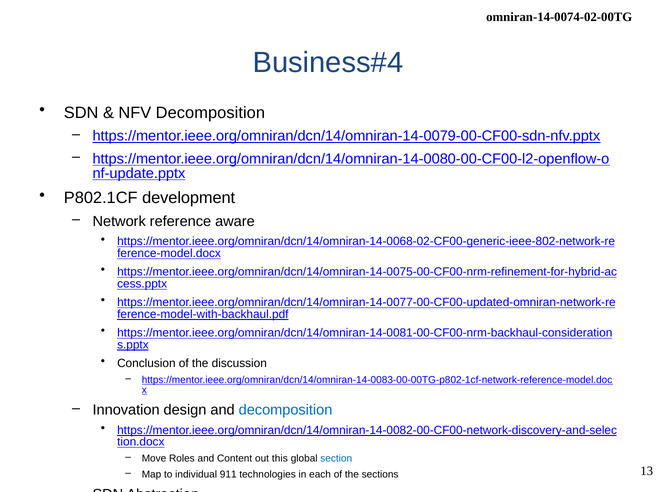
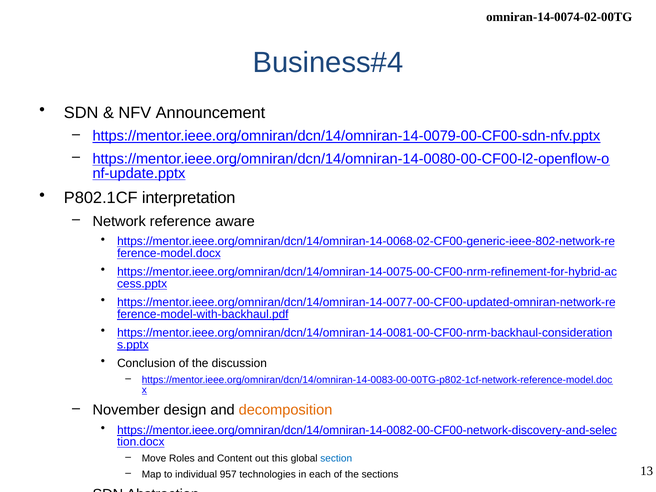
NFV Decomposition: Decomposition -> Announcement
development: development -> interpretation
Innovation: Innovation -> November
decomposition at (286, 410) colour: blue -> orange
911: 911 -> 957
